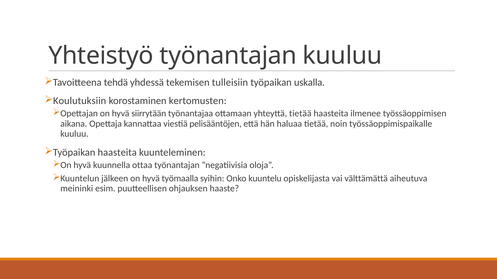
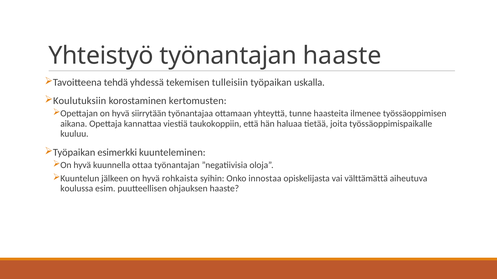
työnantajan kuuluu: kuuluu -> haaste
yhteyttä tietää: tietää -> tunne
pelisääntöjen: pelisääntöjen -> taukokoppiin
noin: noin -> joita
Työpaikan haasteita: haasteita -> esimerkki
työmaalla: työmaalla -> rohkaista
kuuntelu: kuuntelu -> innostaa
meininki: meininki -> koulussa
